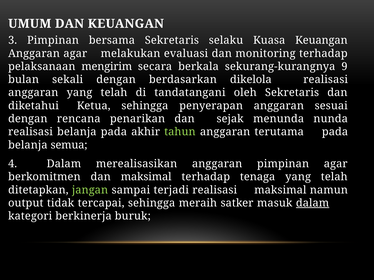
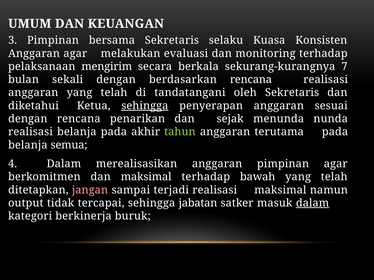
Kuasa Keuangan: Keuangan -> Konsisten
9: 9 -> 7
berdasarkan dikelola: dikelola -> rencana
sehingga at (145, 106) underline: none -> present
tenaga: tenaga -> bawah
jangan colour: light green -> pink
meraih: meraih -> jabatan
